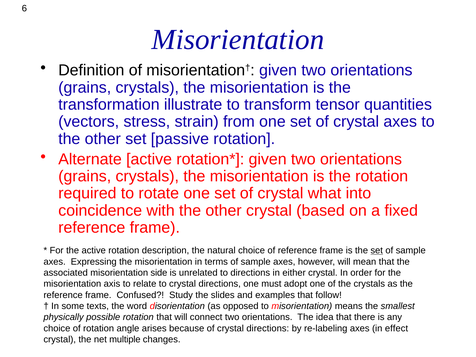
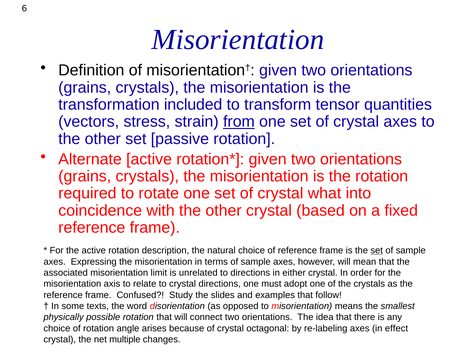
illustrate: illustrate -> included
from underline: none -> present
side: side -> limit
of crystal directions: directions -> octagonal
